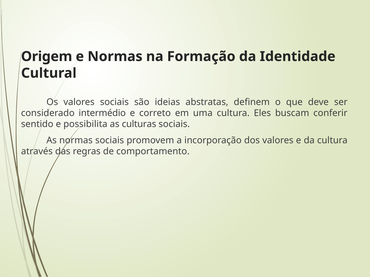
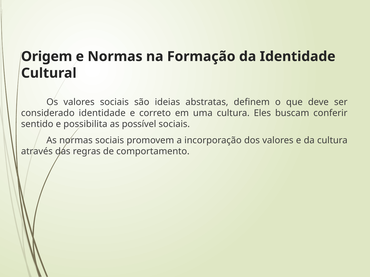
considerado intermédio: intermédio -> identidade
culturas: culturas -> possível
